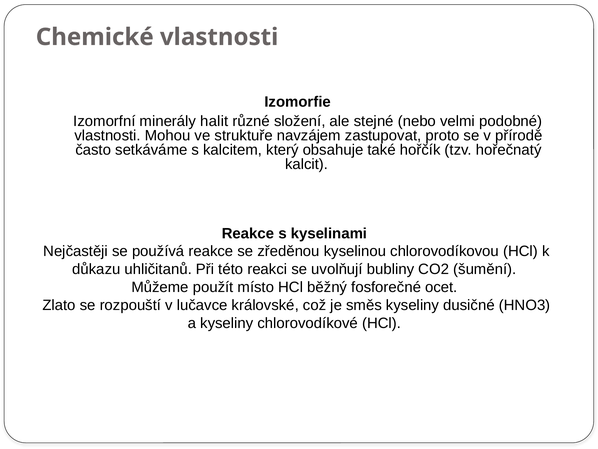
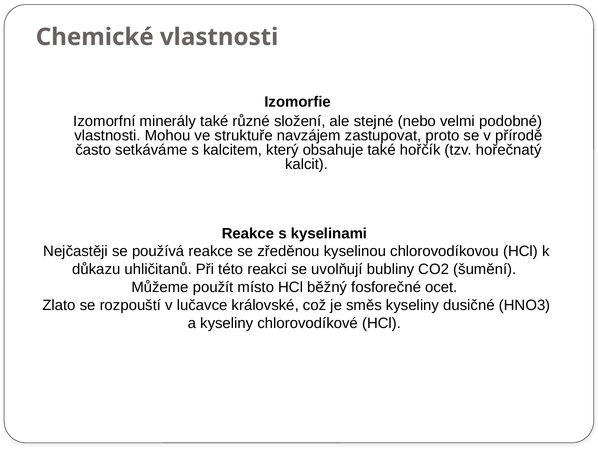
minerály halit: halit -> také
